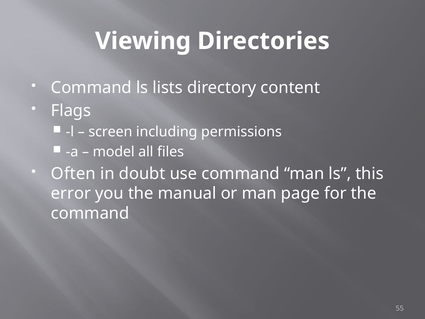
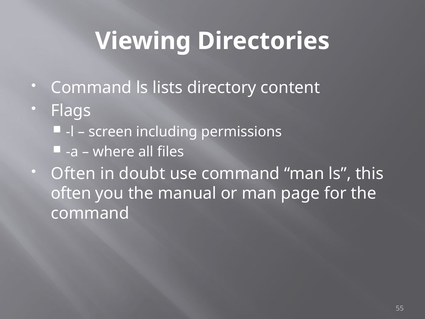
model: model -> where
error at (71, 193): error -> often
